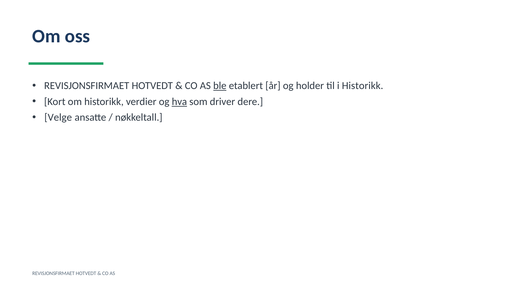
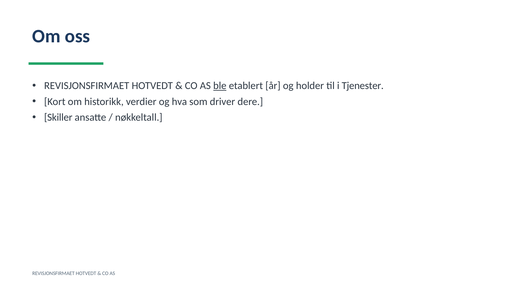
i Historikk: Historikk -> Tjenester
hva underline: present -> none
Velge: Velge -> Skiller
